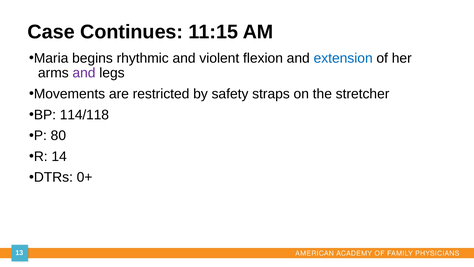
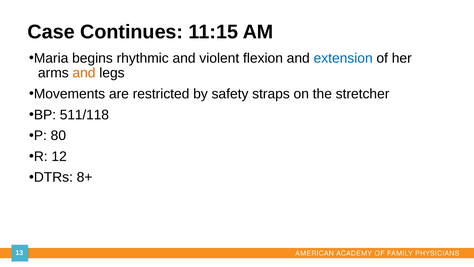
and at (84, 73) colour: purple -> orange
114/118: 114/118 -> 511/118
14: 14 -> 12
0+: 0+ -> 8+
